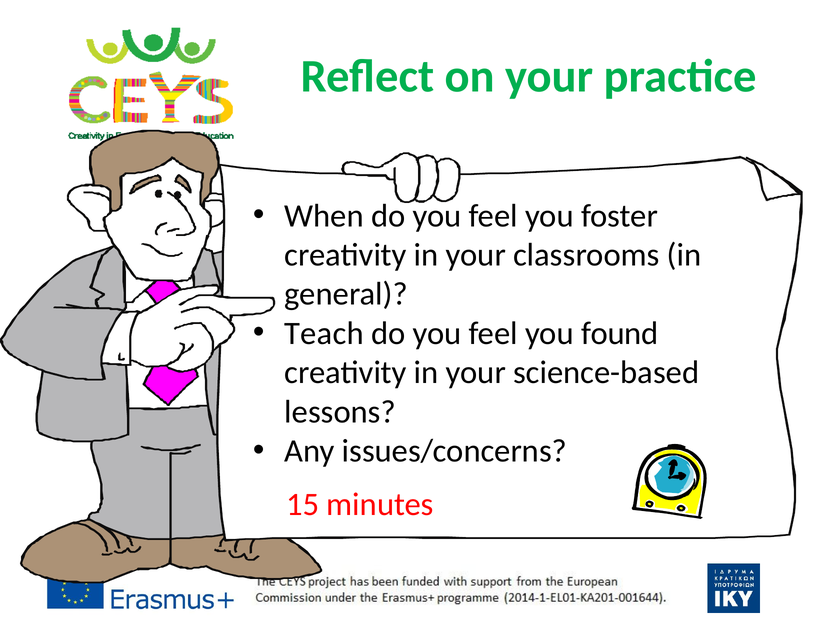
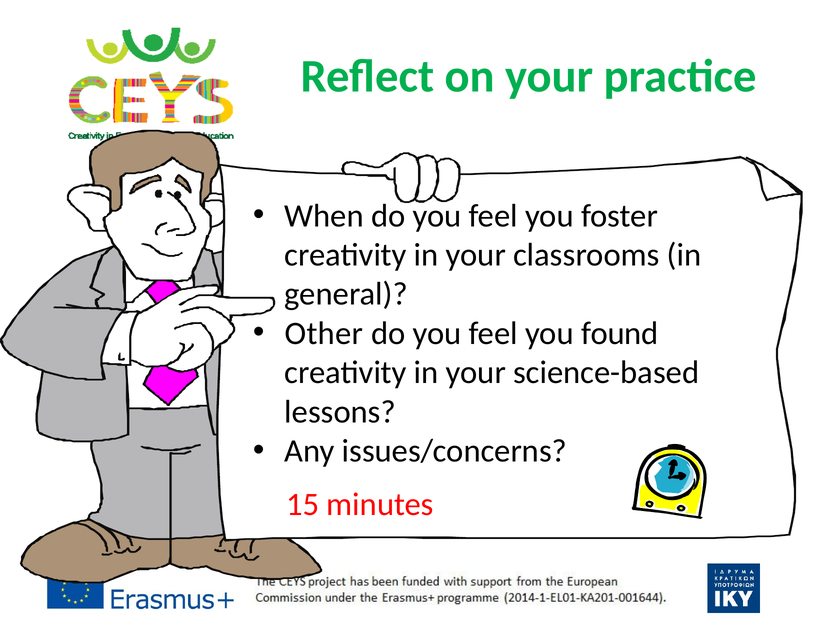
Teach: Teach -> Other
